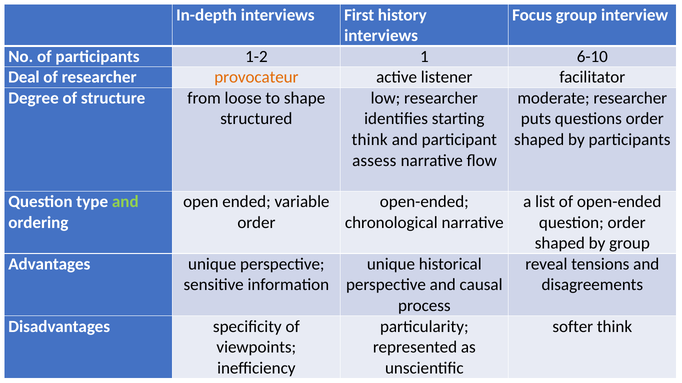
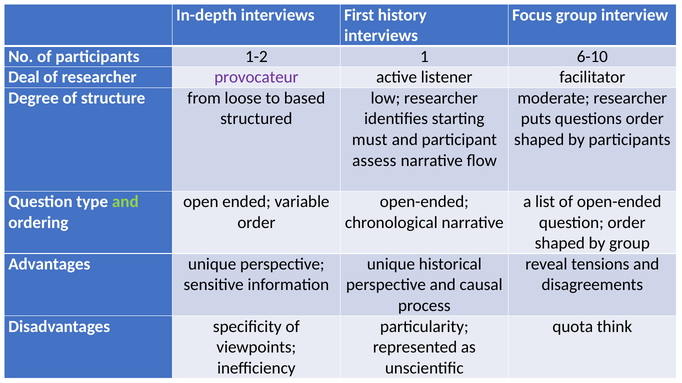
provocateur colour: orange -> purple
shape: shape -> based
think at (370, 140): think -> must
softer: softer -> quota
